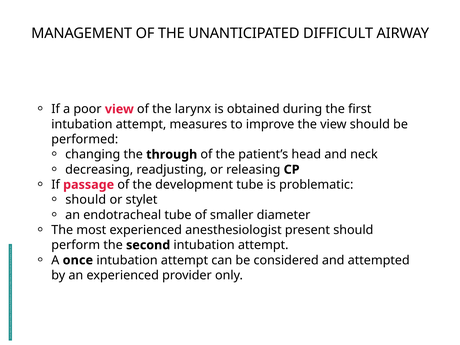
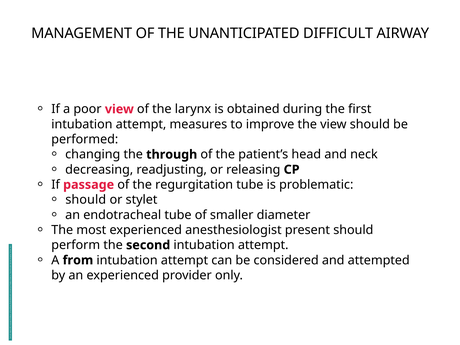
development: development -> regurgitation
once: once -> from
